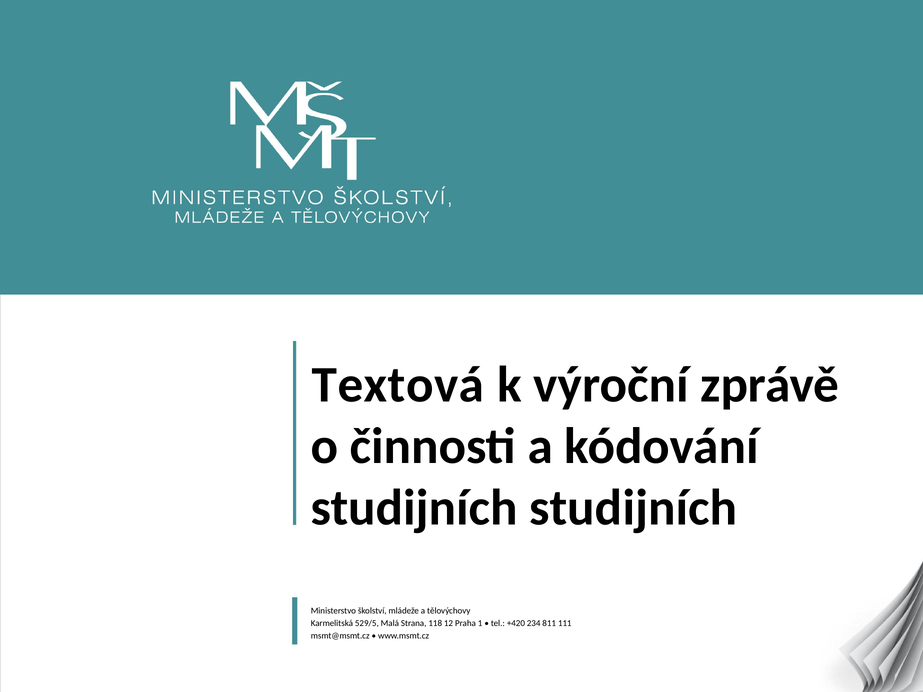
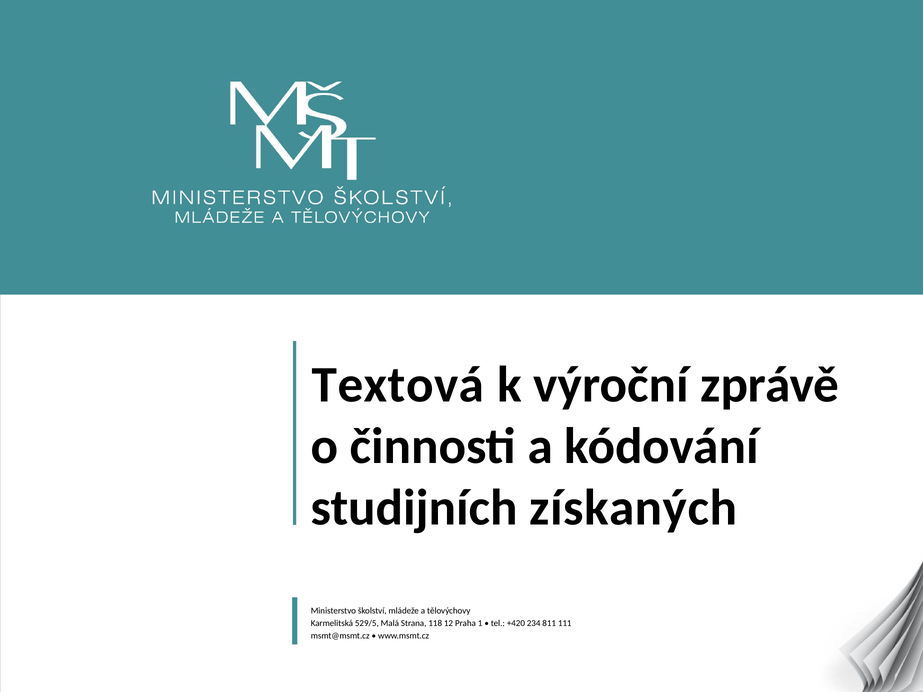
studijních studijních: studijních -> získaných
